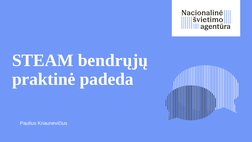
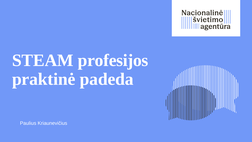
bendrųjų: bendrųjų -> profesijos
